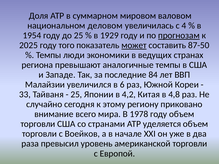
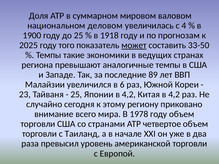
1954: 1954 -> 1900
1929: 1929 -> 1918
прогнозам underline: present -> none
87-50: 87-50 -> 33-50
люди: люди -> такие
84: 84 -> 89
33: 33 -> 23
Китая в 4,8: 4,8 -> 4,2
уделяется: уделяется -> четвертое
Воейков: Воейков -> Таиланд
